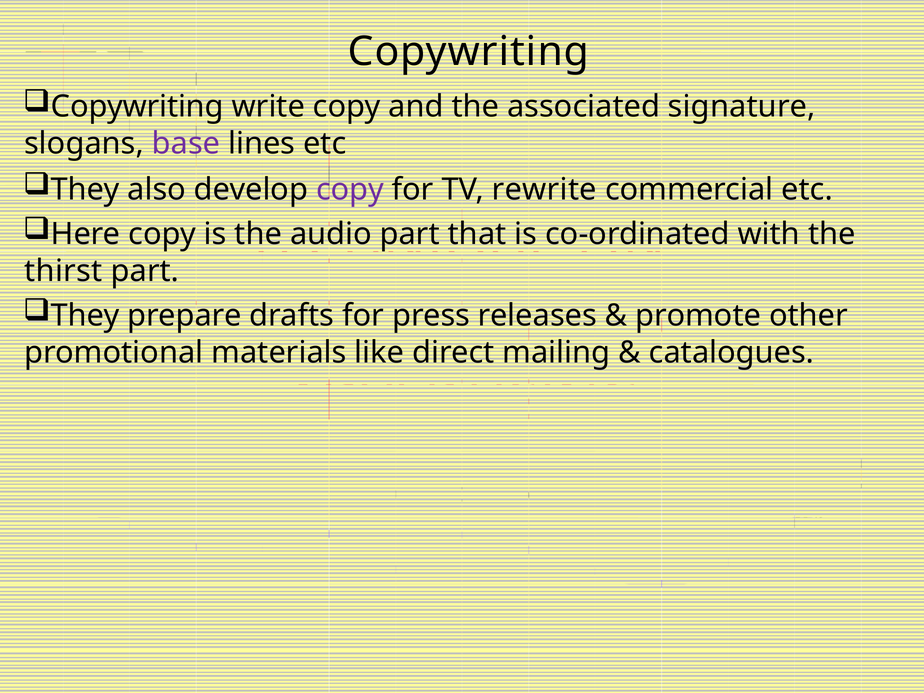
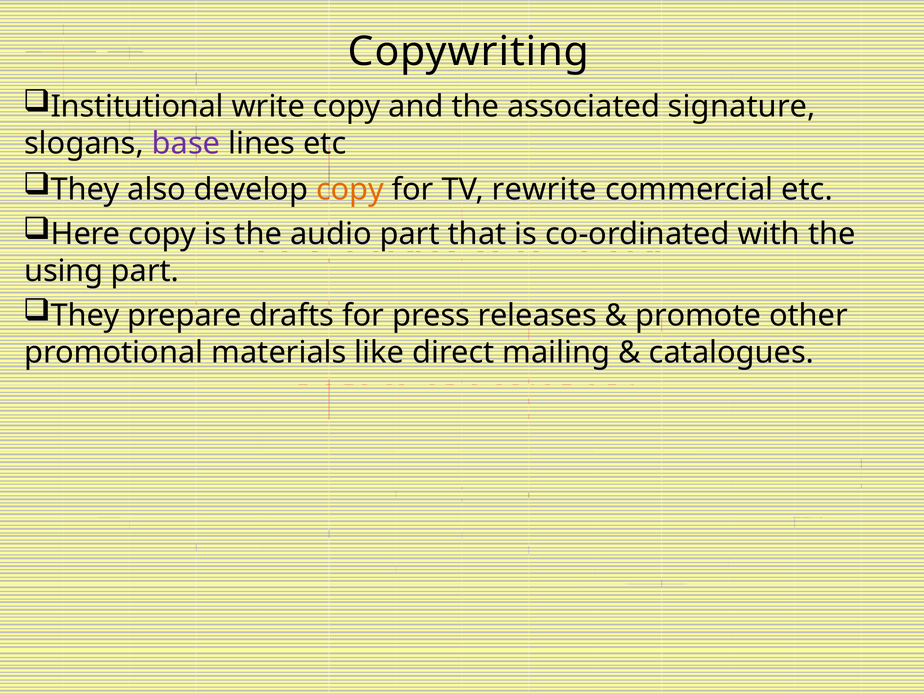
Copywriting at (137, 107): Copywriting -> Institutional
copy at (350, 189) colour: purple -> orange
thirst: thirst -> using
